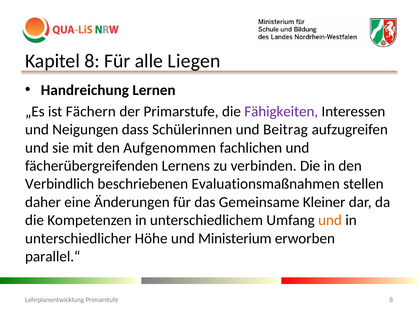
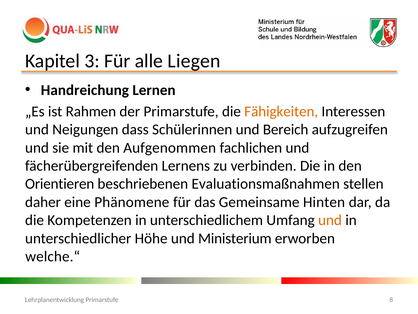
Kapitel 8: 8 -> 3
Fächern: Fächern -> Rahmen
Fähigkeiten colour: purple -> orange
Beitrag: Beitrag -> Bereich
Verbindlich: Verbindlich -> Orientieren
Änderungen: Änderungen -> Phänomene
Kleiner: Kleiner -> Hinten
parallel.“: parallel.“ -> welche.“
